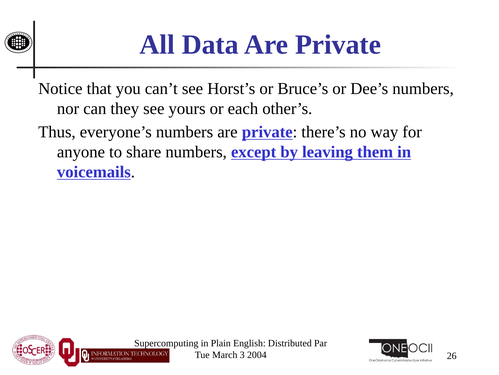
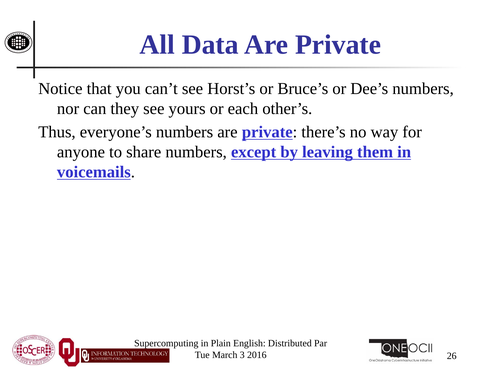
2004: 2004 -> 2016
